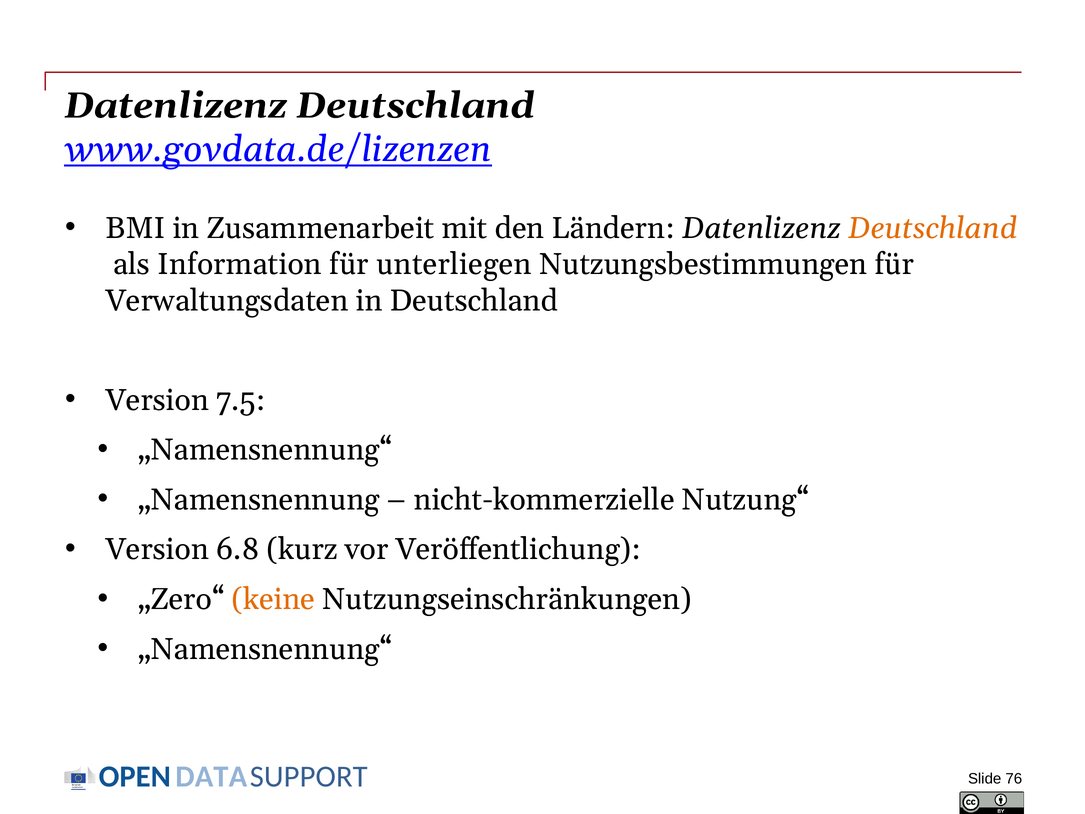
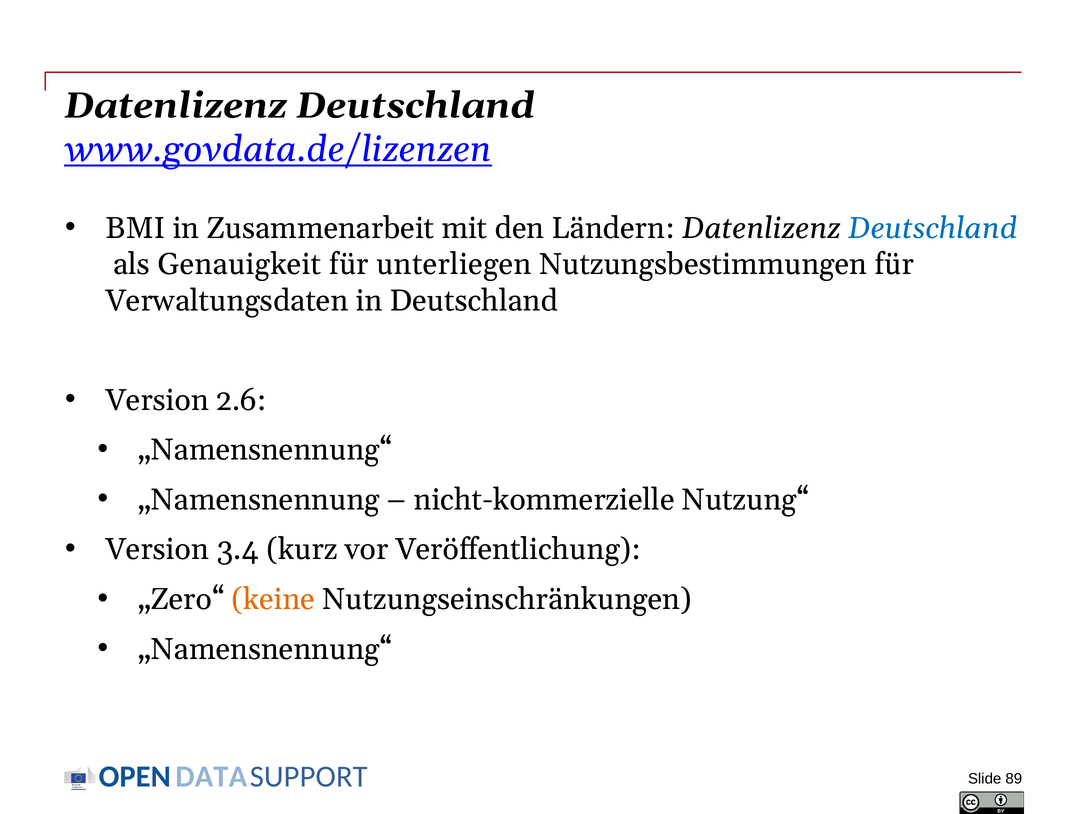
Deutschland at (933, 228) colour: orange -> blue
Information: Information -> Genauigkeit
7.5: 7.5 -> 2.6
6.8: 6.8 -> 3.4
76: 76 -> 89
